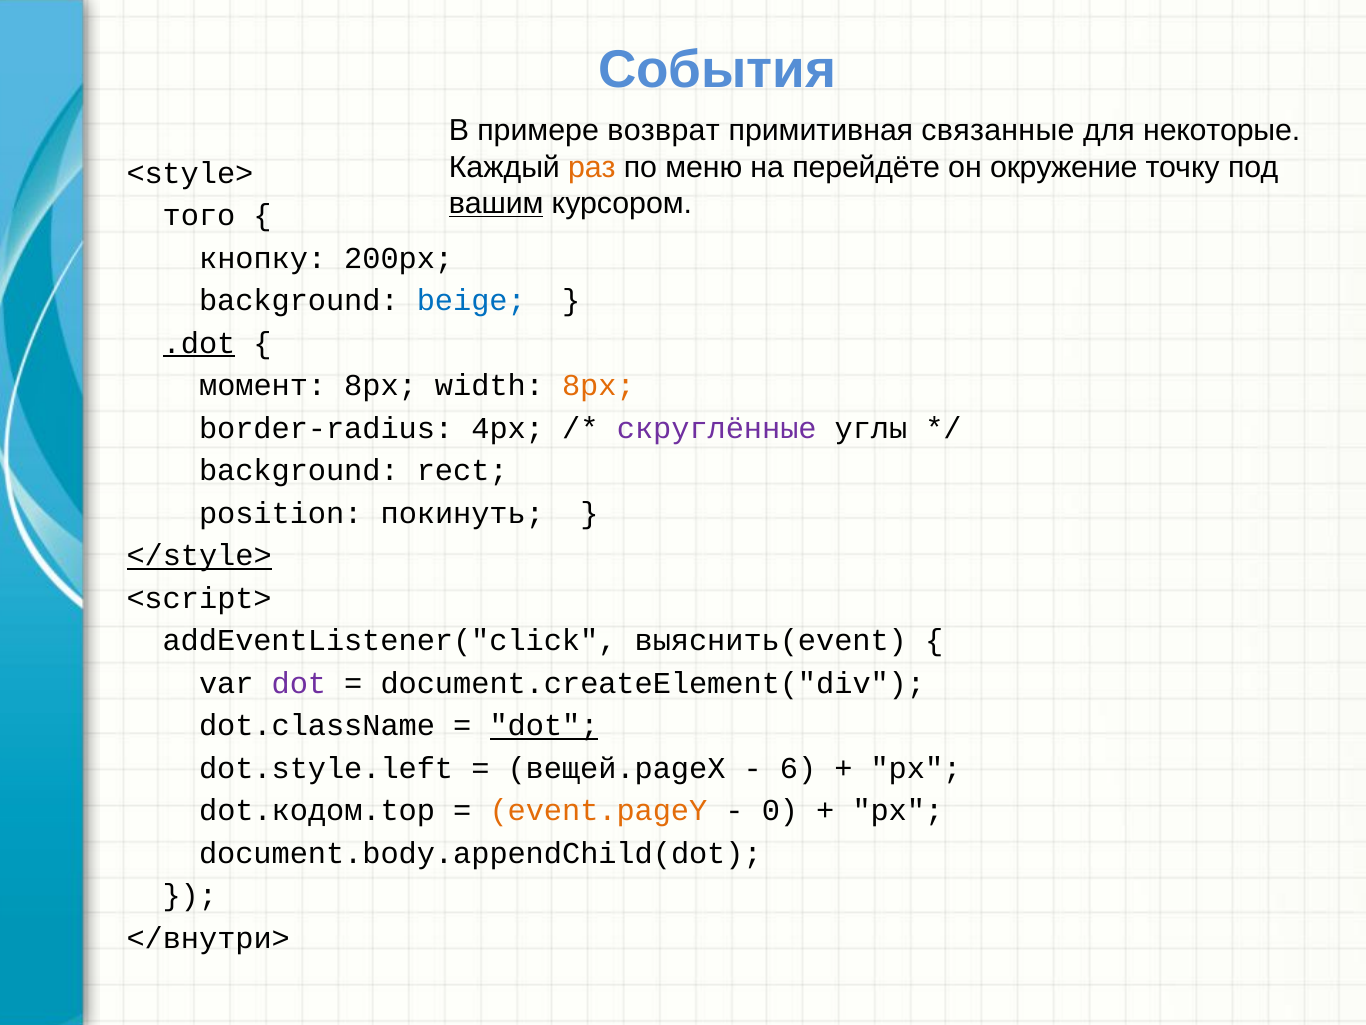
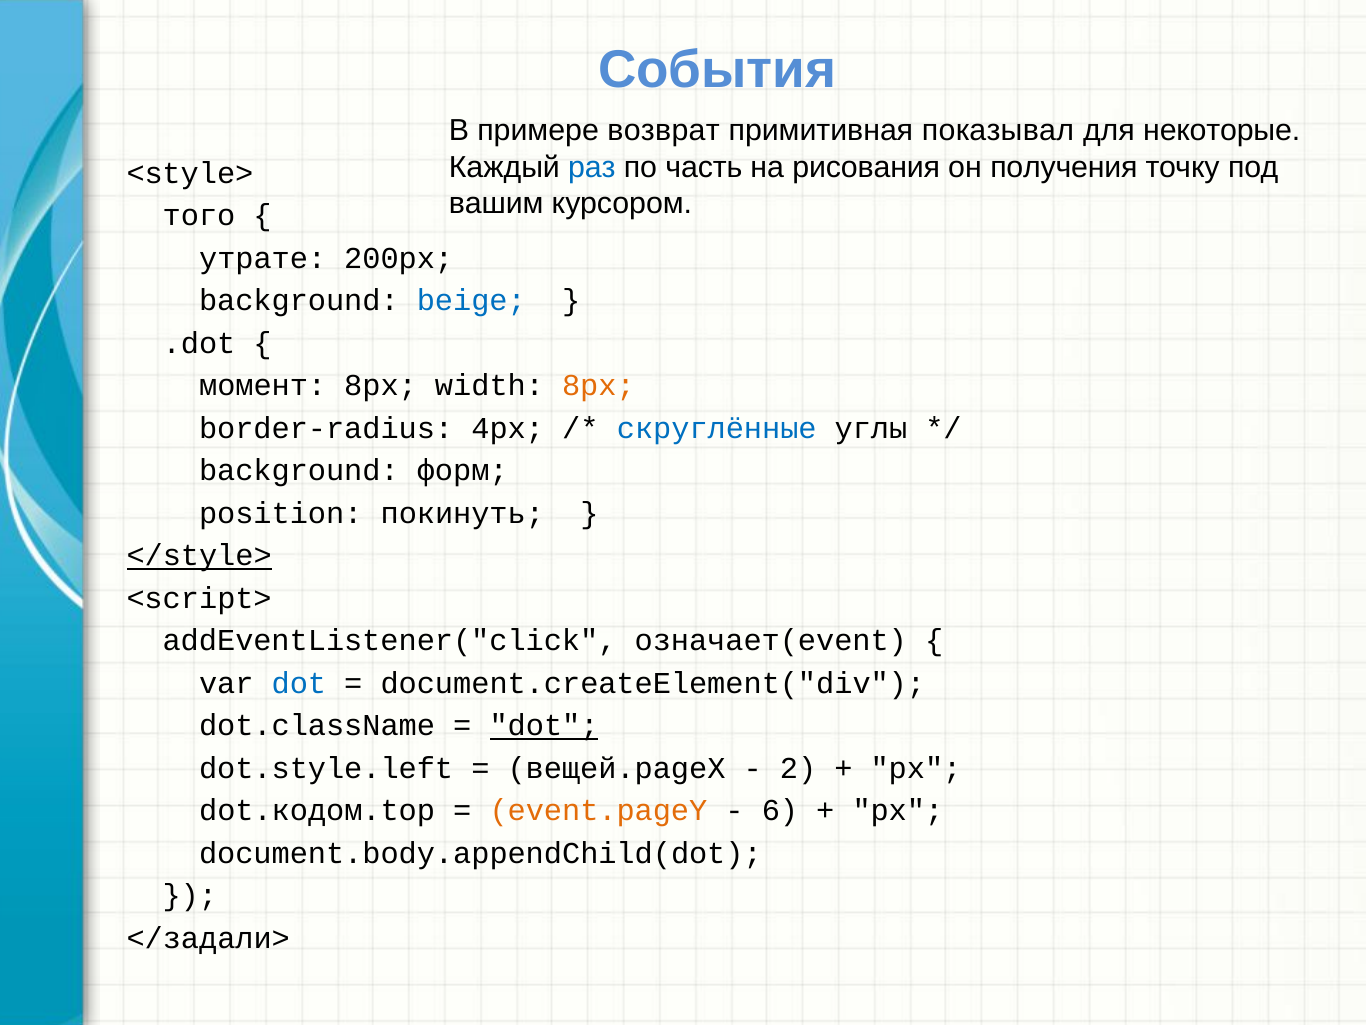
связанные: связанные -> показывал
раз colour: orange -> blue
меню: меню -> часть
перейдёте: перейдёте -> рисования
окружение: окружение -> получения
вашим underline: present -> none
кнопку: кнопку -> утрате
.dot underline: present -> none
скруглённые colour: purple -> blue
rect: rect -> форм
выяснить(event: выяснить(event -> означает(event
dot at (299, 683) colour: purple -> blue
6: 6 -> 2
0: 0 -> 6
</внутри>: </внутри> -> </задали>
